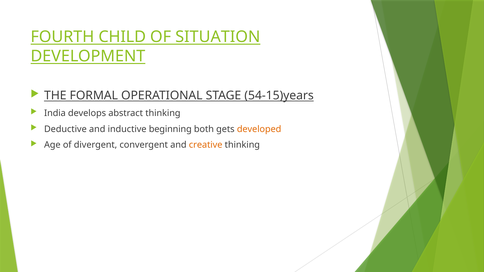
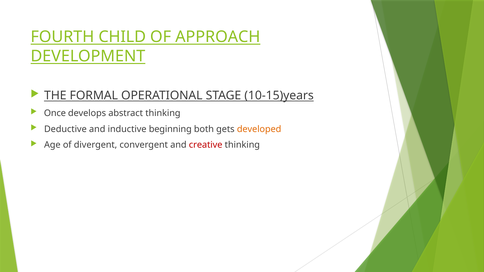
SITUATION: SITUATION -> APPROACH
54-15)years: 54-15)years -> 10-15)years
India: India -> Once
creative colour: orange -> red
